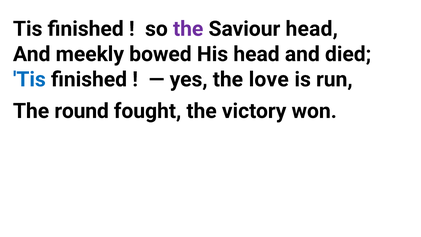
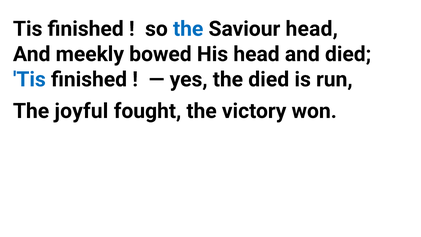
the at (188, 29) colour: purple -> blue
the love: love -> died
round: round -> joyful
